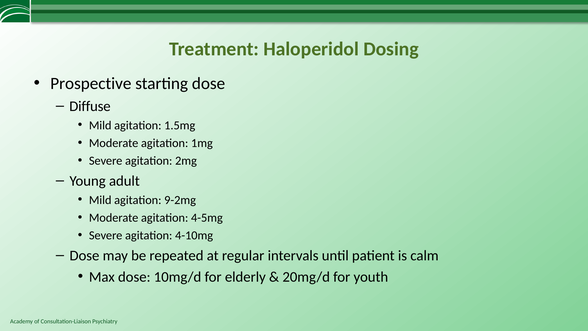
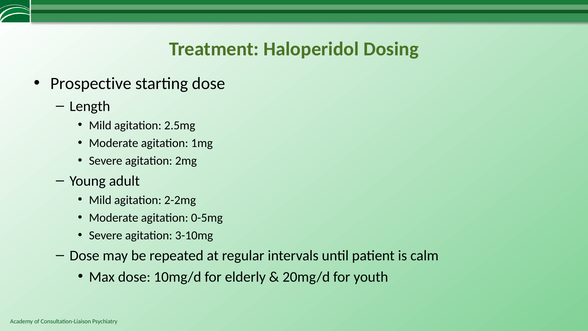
Diffuse: Diffuse -> Length
1.5mg: 1.5mg -> 2.5mg
9-2mg: 9-2mg -> 2-2mg
4-5mg: 4-5mg -> 0-5mg
4-10mg: 4-10mg -> 3-10mg
